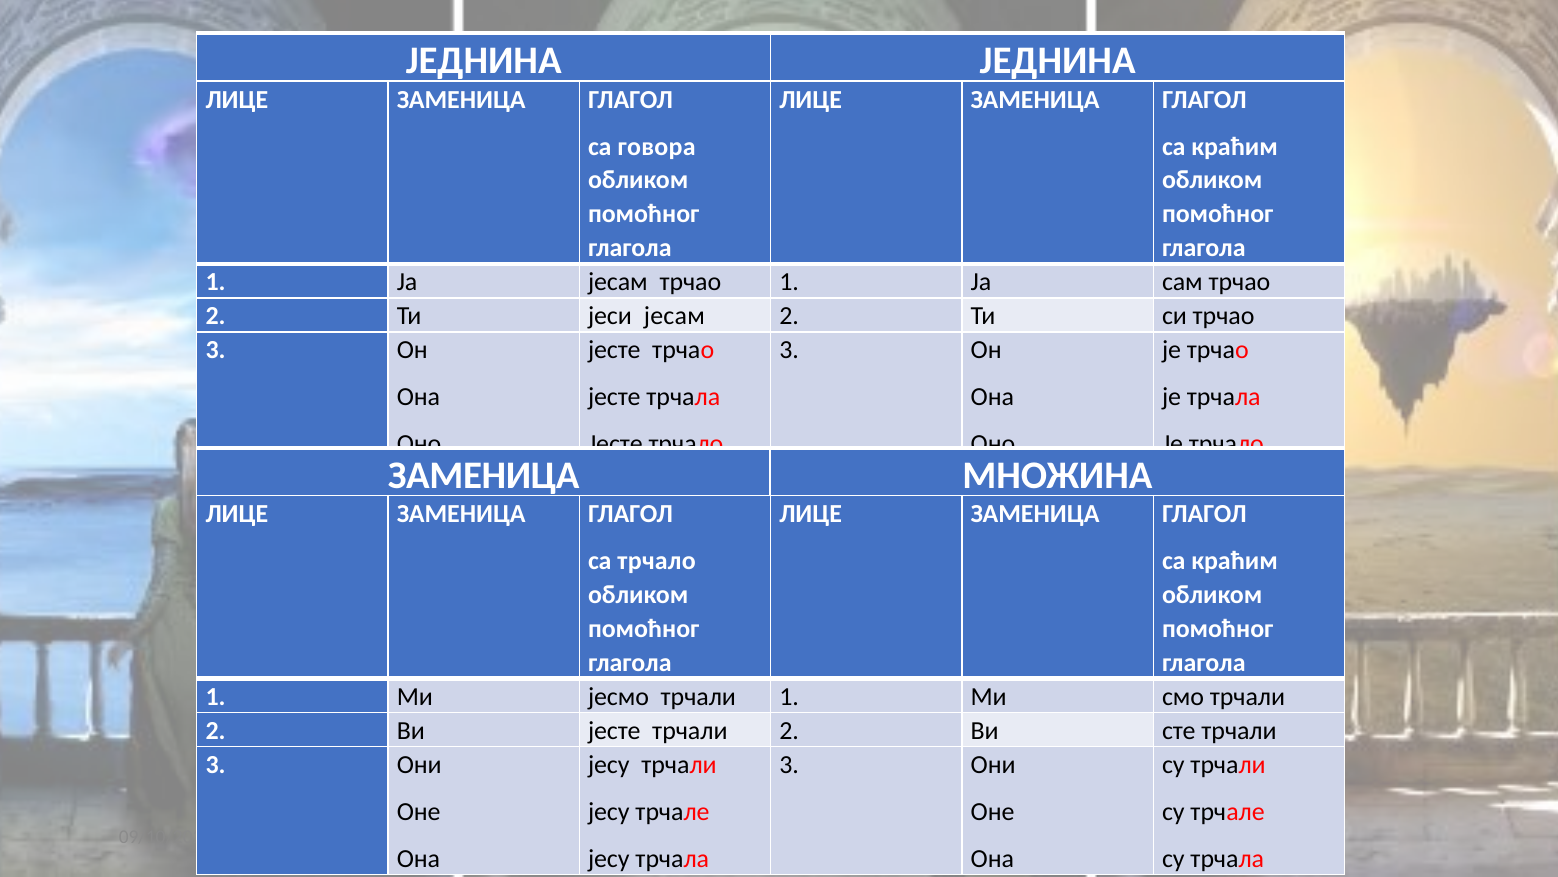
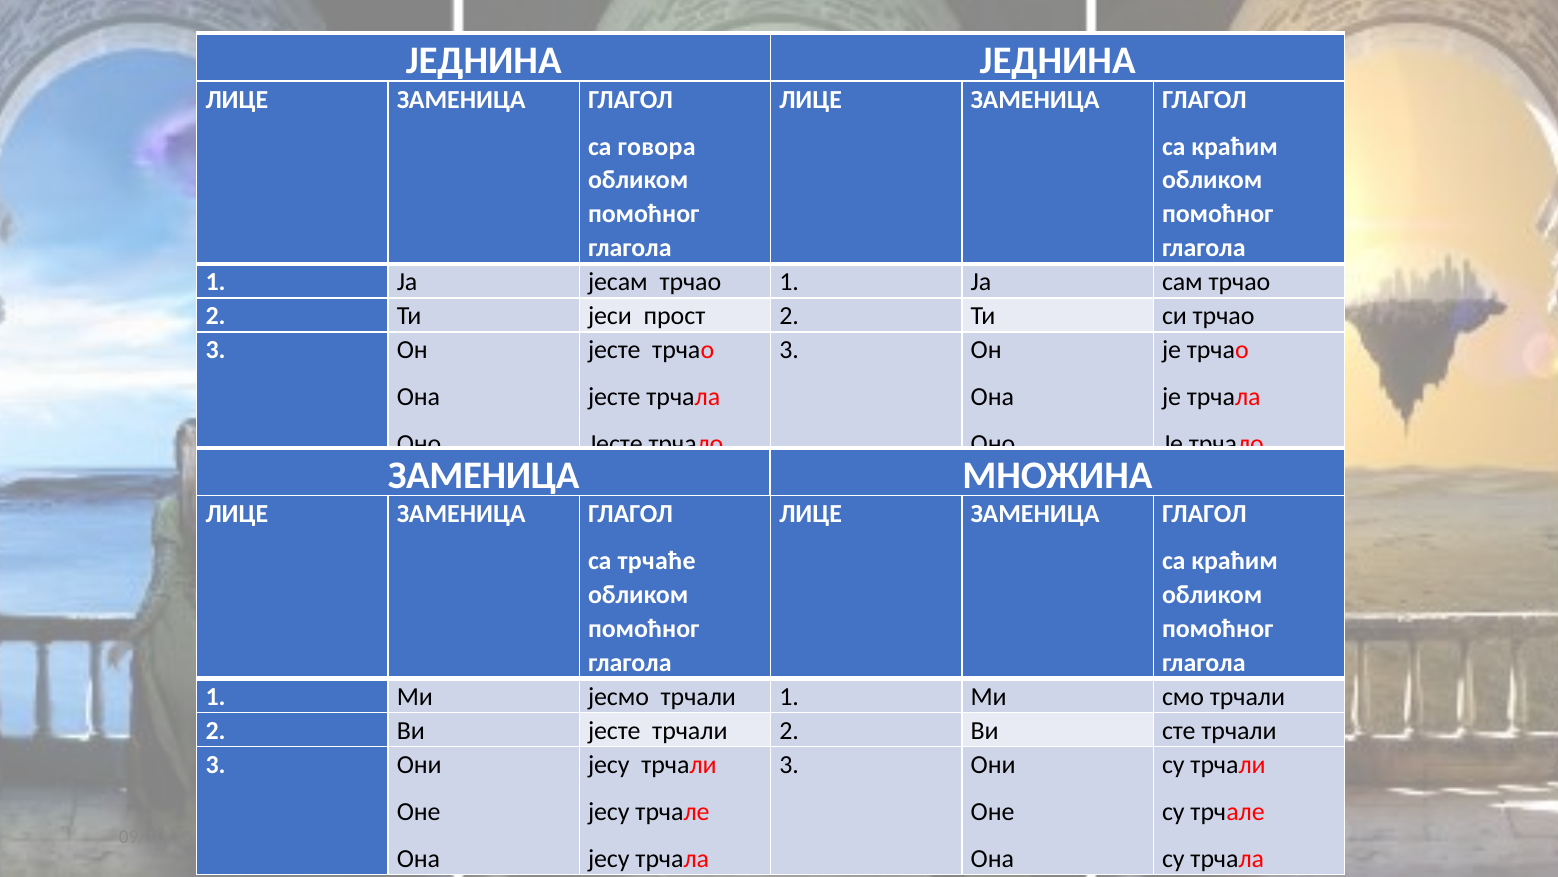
јеси јесам: јесам -> прост
са трчало: трчало -> трчаће
